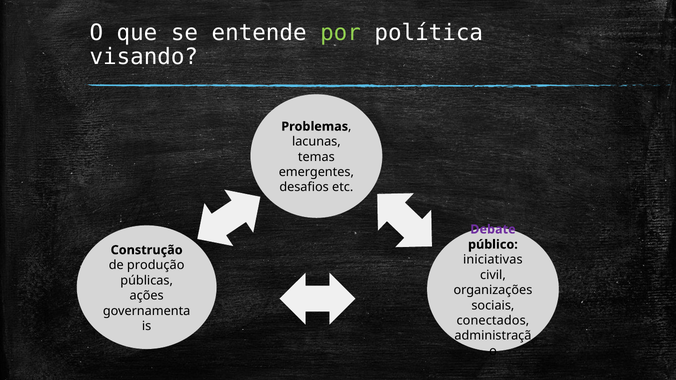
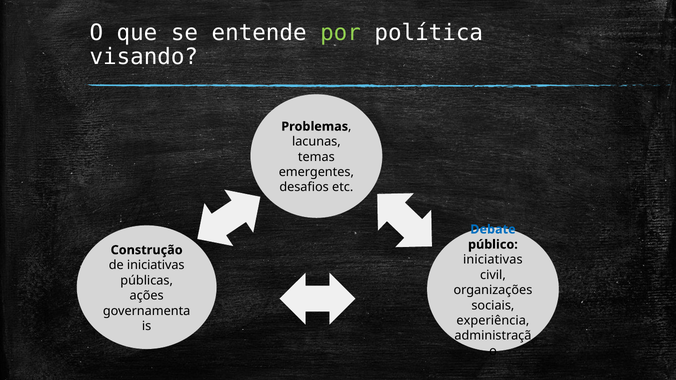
Debate colour: purple -> blue
de produção: produção -> iniciativas
conectados: conectados -> experiência
